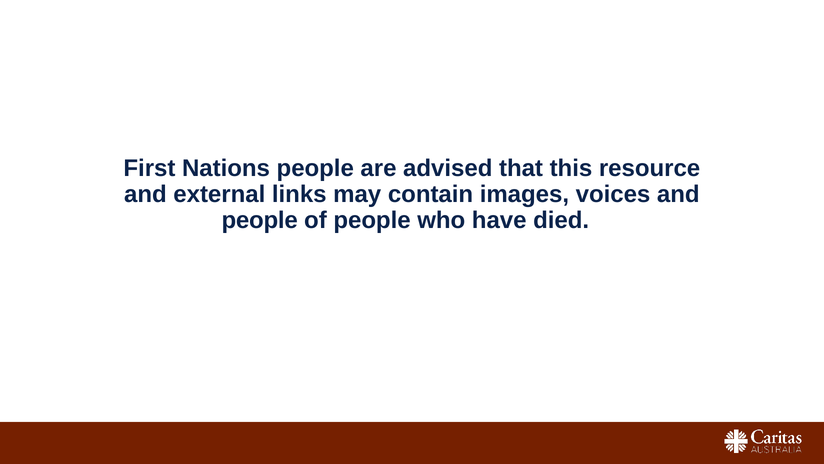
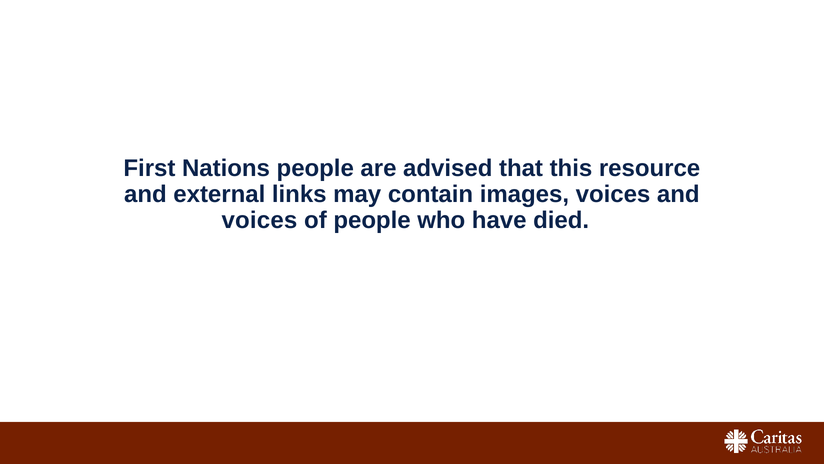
people at (260, 220): people -> voices
